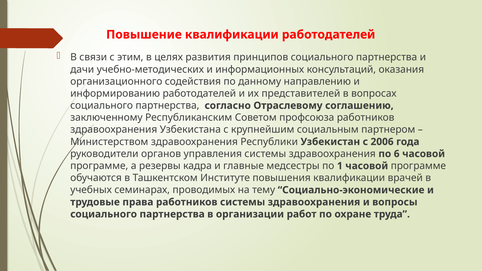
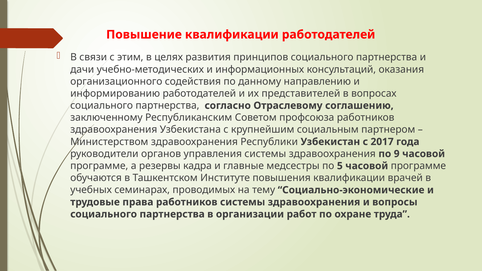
2006: 2006 -> 2017
6: 6 -> 9
1: 1 -> 5
